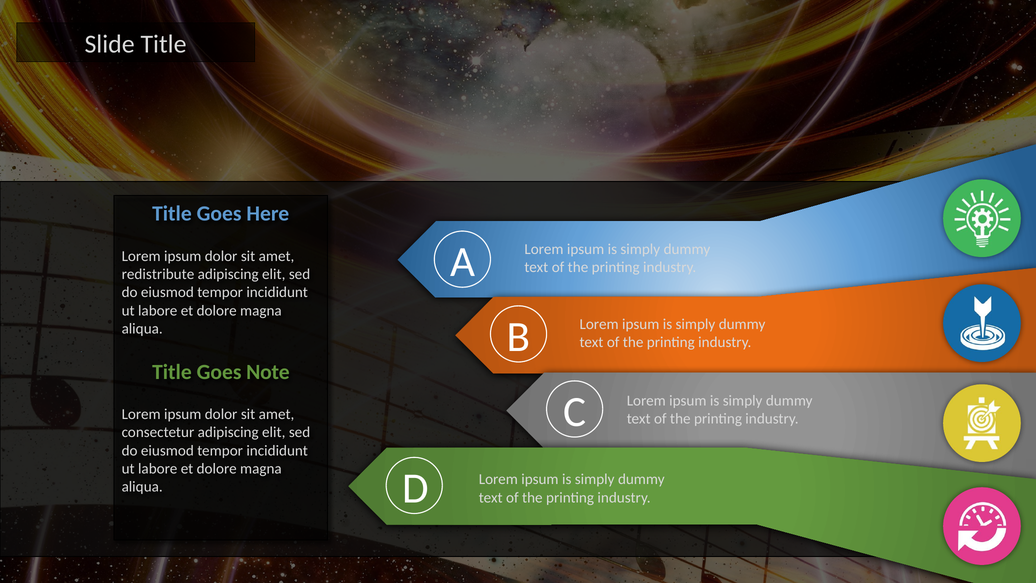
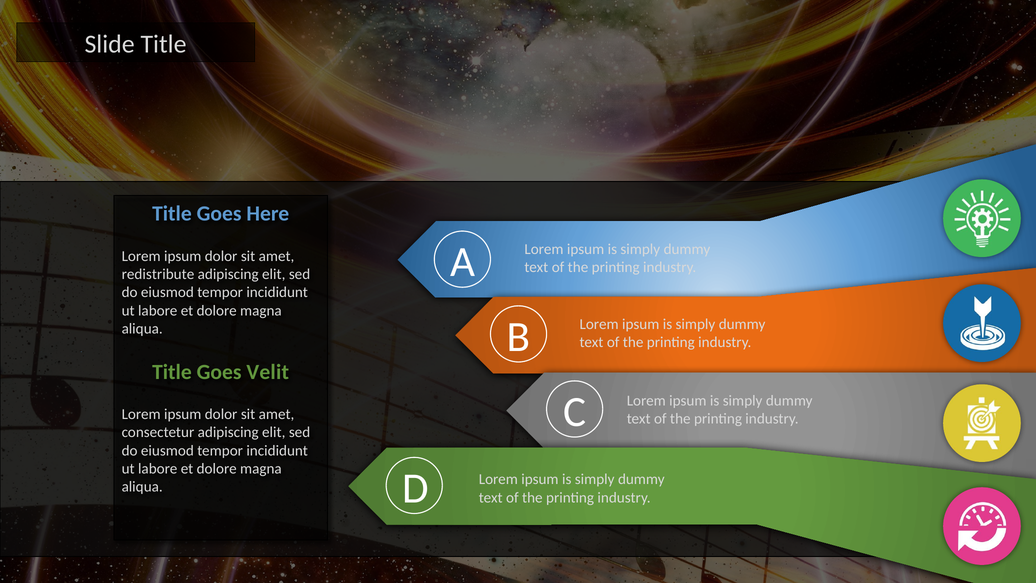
Note: Note -> Velit
